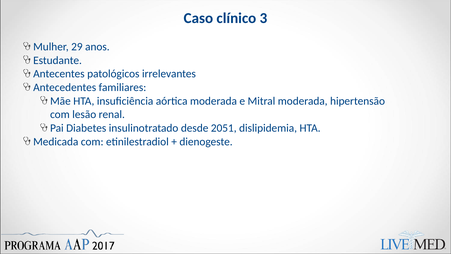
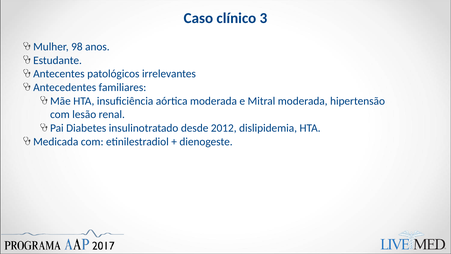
29: 29 -> 98
2051: 2051 -> 2012
